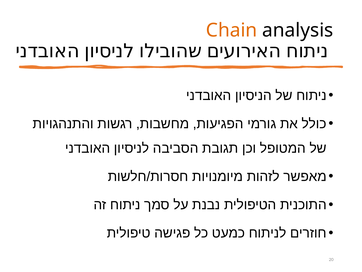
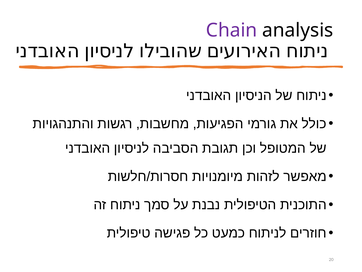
Chain colour: orange -> purple
